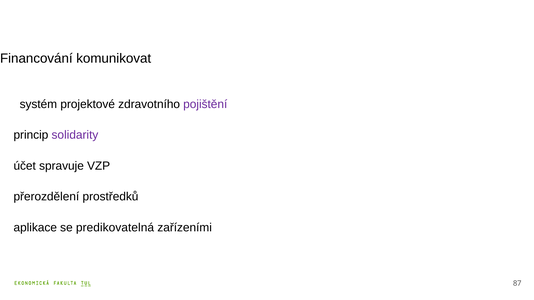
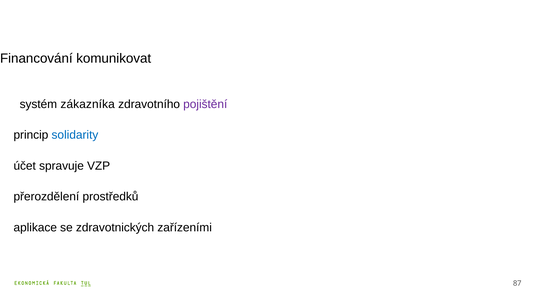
projektové: projektové -> zákazníka
solidarity colour: purple -> blue
predikovatelná: predikovatelná -> zdravotnických
